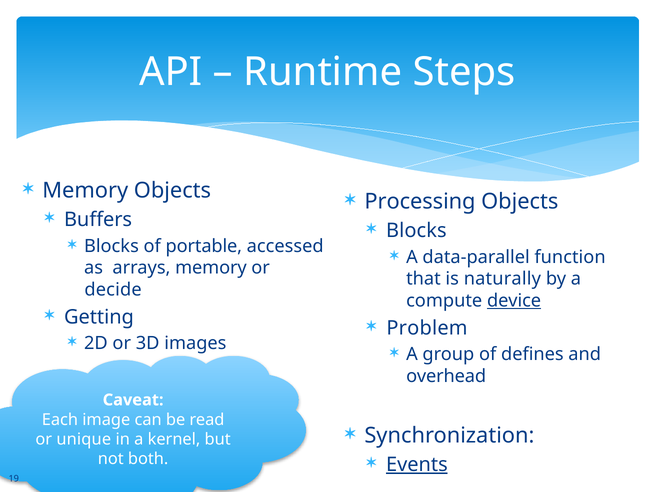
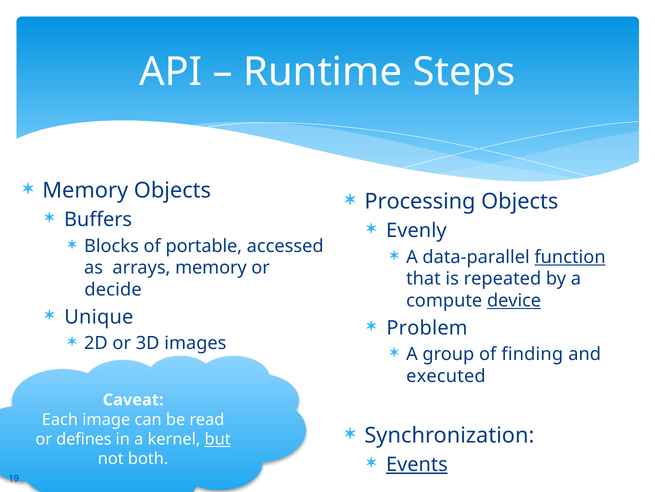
Blocks at (416, 230): Blocks -> Evenly
function underline: none -> present
naturally: naturally -> repeated
Getting: Getting -> Unique
defines: defines -> finding
overhead: overhead -> executed
unique: unique -> defines
but underline: none -> present
